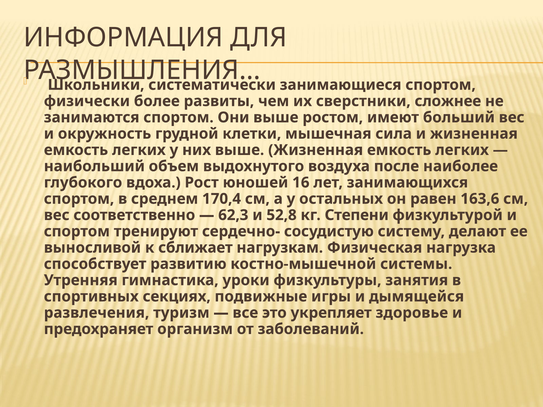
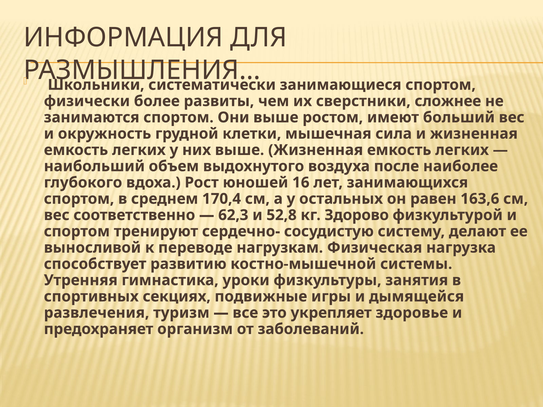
Степени: Степени -> Здорово
сближает: сближает -> переводе
